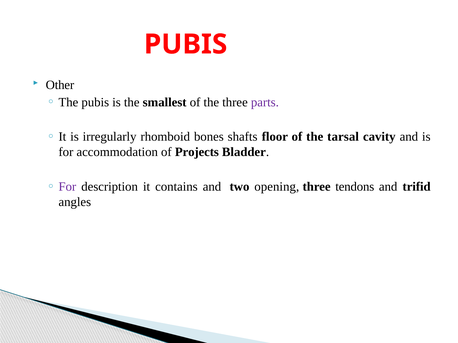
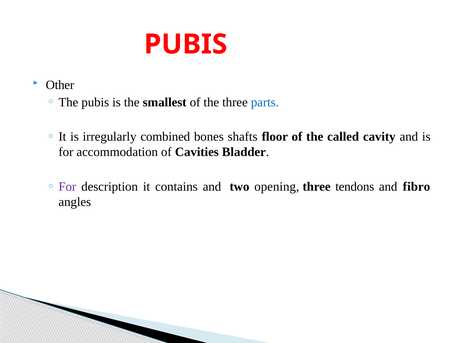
parts colour: purple -> blue
rhomboid: rhomboid -> combined
tarsal: tarsal -> called
Projects: Projects -> Cavities
trifid: trifid -> fibro
